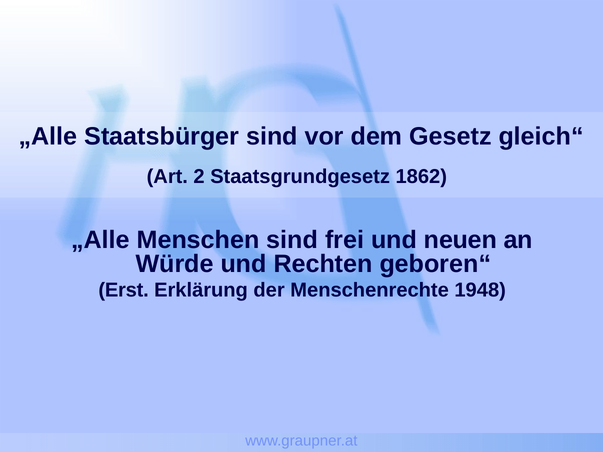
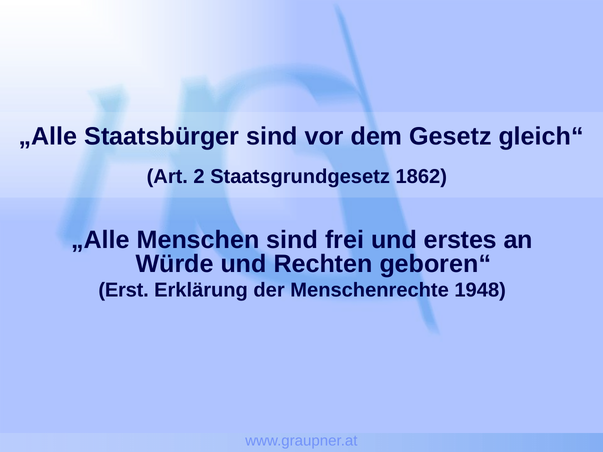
neuen: neuen -> erstes
